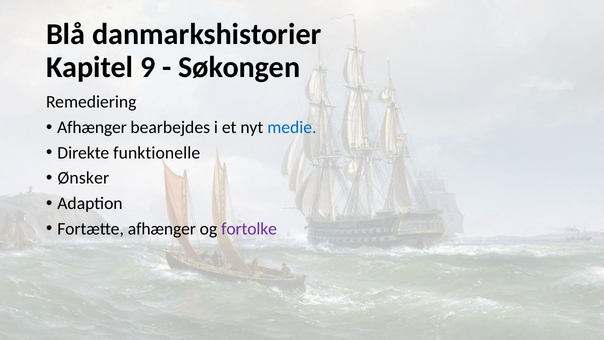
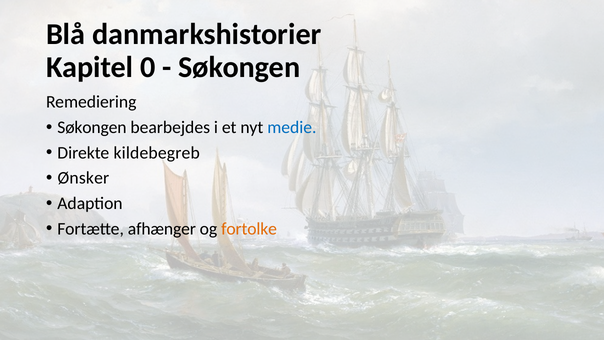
9: 9 -> 0
Afhænger at (92, 127): Afhænger -> Søkongen
funktionelle: funktionelle -> kildebegreb
fortolke colour: purple -> orange
